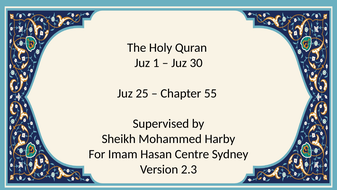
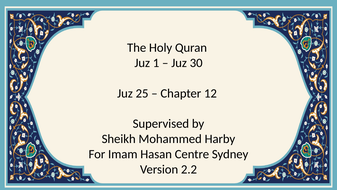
55: 55 -> 12
2.3: 2.3 -> 2.2
